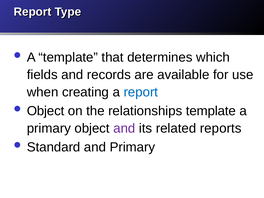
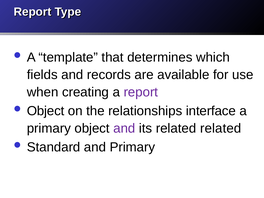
report at (141, 92) colour: blue -> purple
relationships template: template -> interface
related reports: reports -> related
